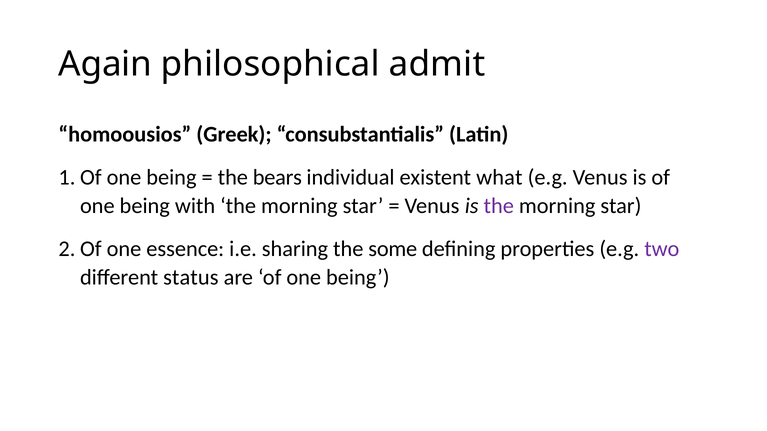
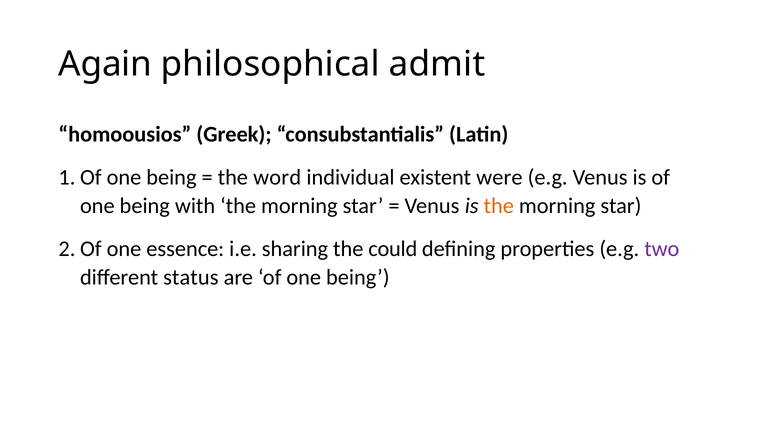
bears: bears -> word
what: what -> were
the at (499, 206) colour: purple -> orange
some: some -> could
